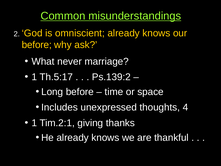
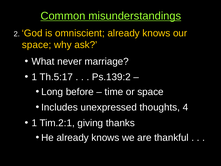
before at (37, 45): before -> space
